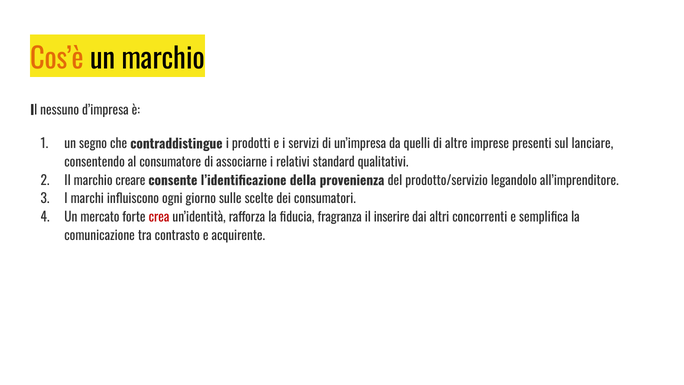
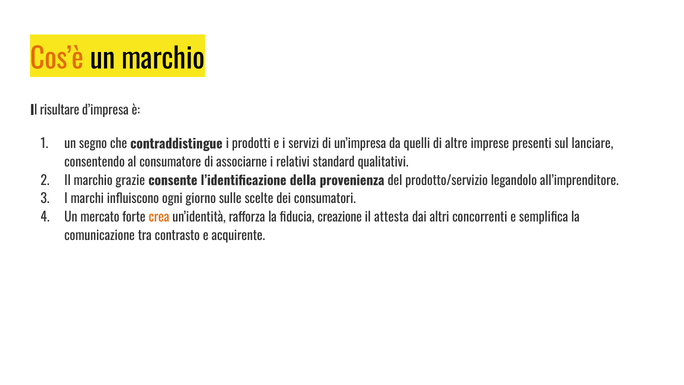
nessuno: nessuno -> risultare
creare: creare -> grazie
crea colour: red -> orange
fragranza: fragranza -> creazione
inserire: inserire -> attesta
